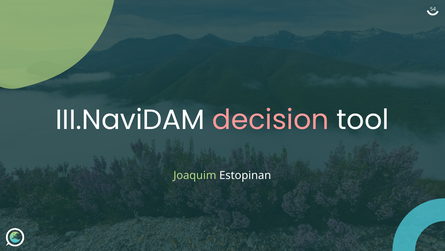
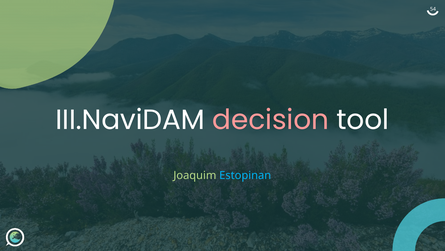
Estopinan colour: white -> light blue
